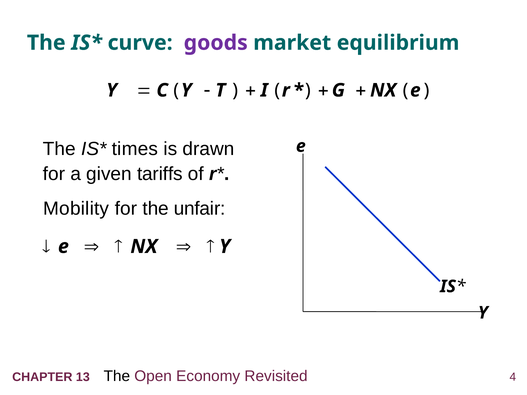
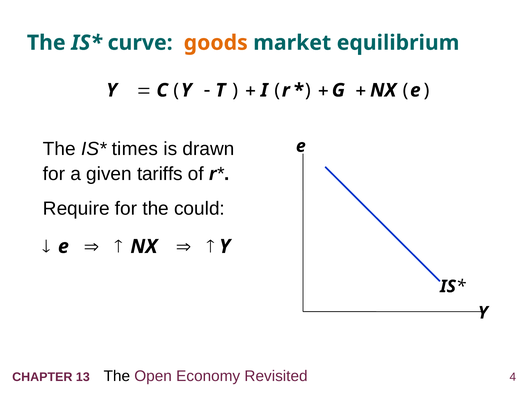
goods colour: purple -> orange
Mobility: Mobility -> Require
unfair: unfair -> could
